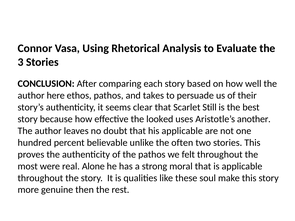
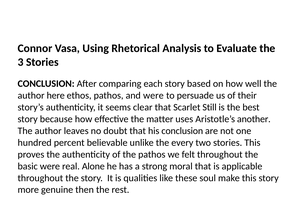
and takes: takes -> were
looked: looked -> matter
his applicable: applicable -> conclusion
often: often -> every
most: most -> basic
